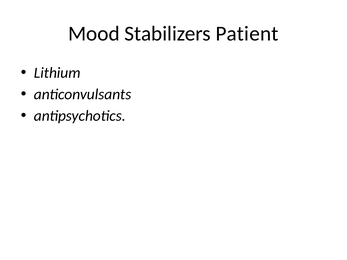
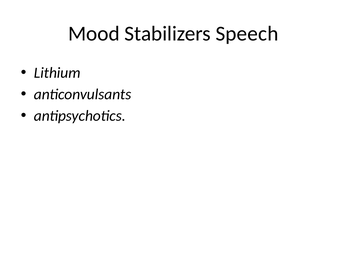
Patient: Patient -> Speech
